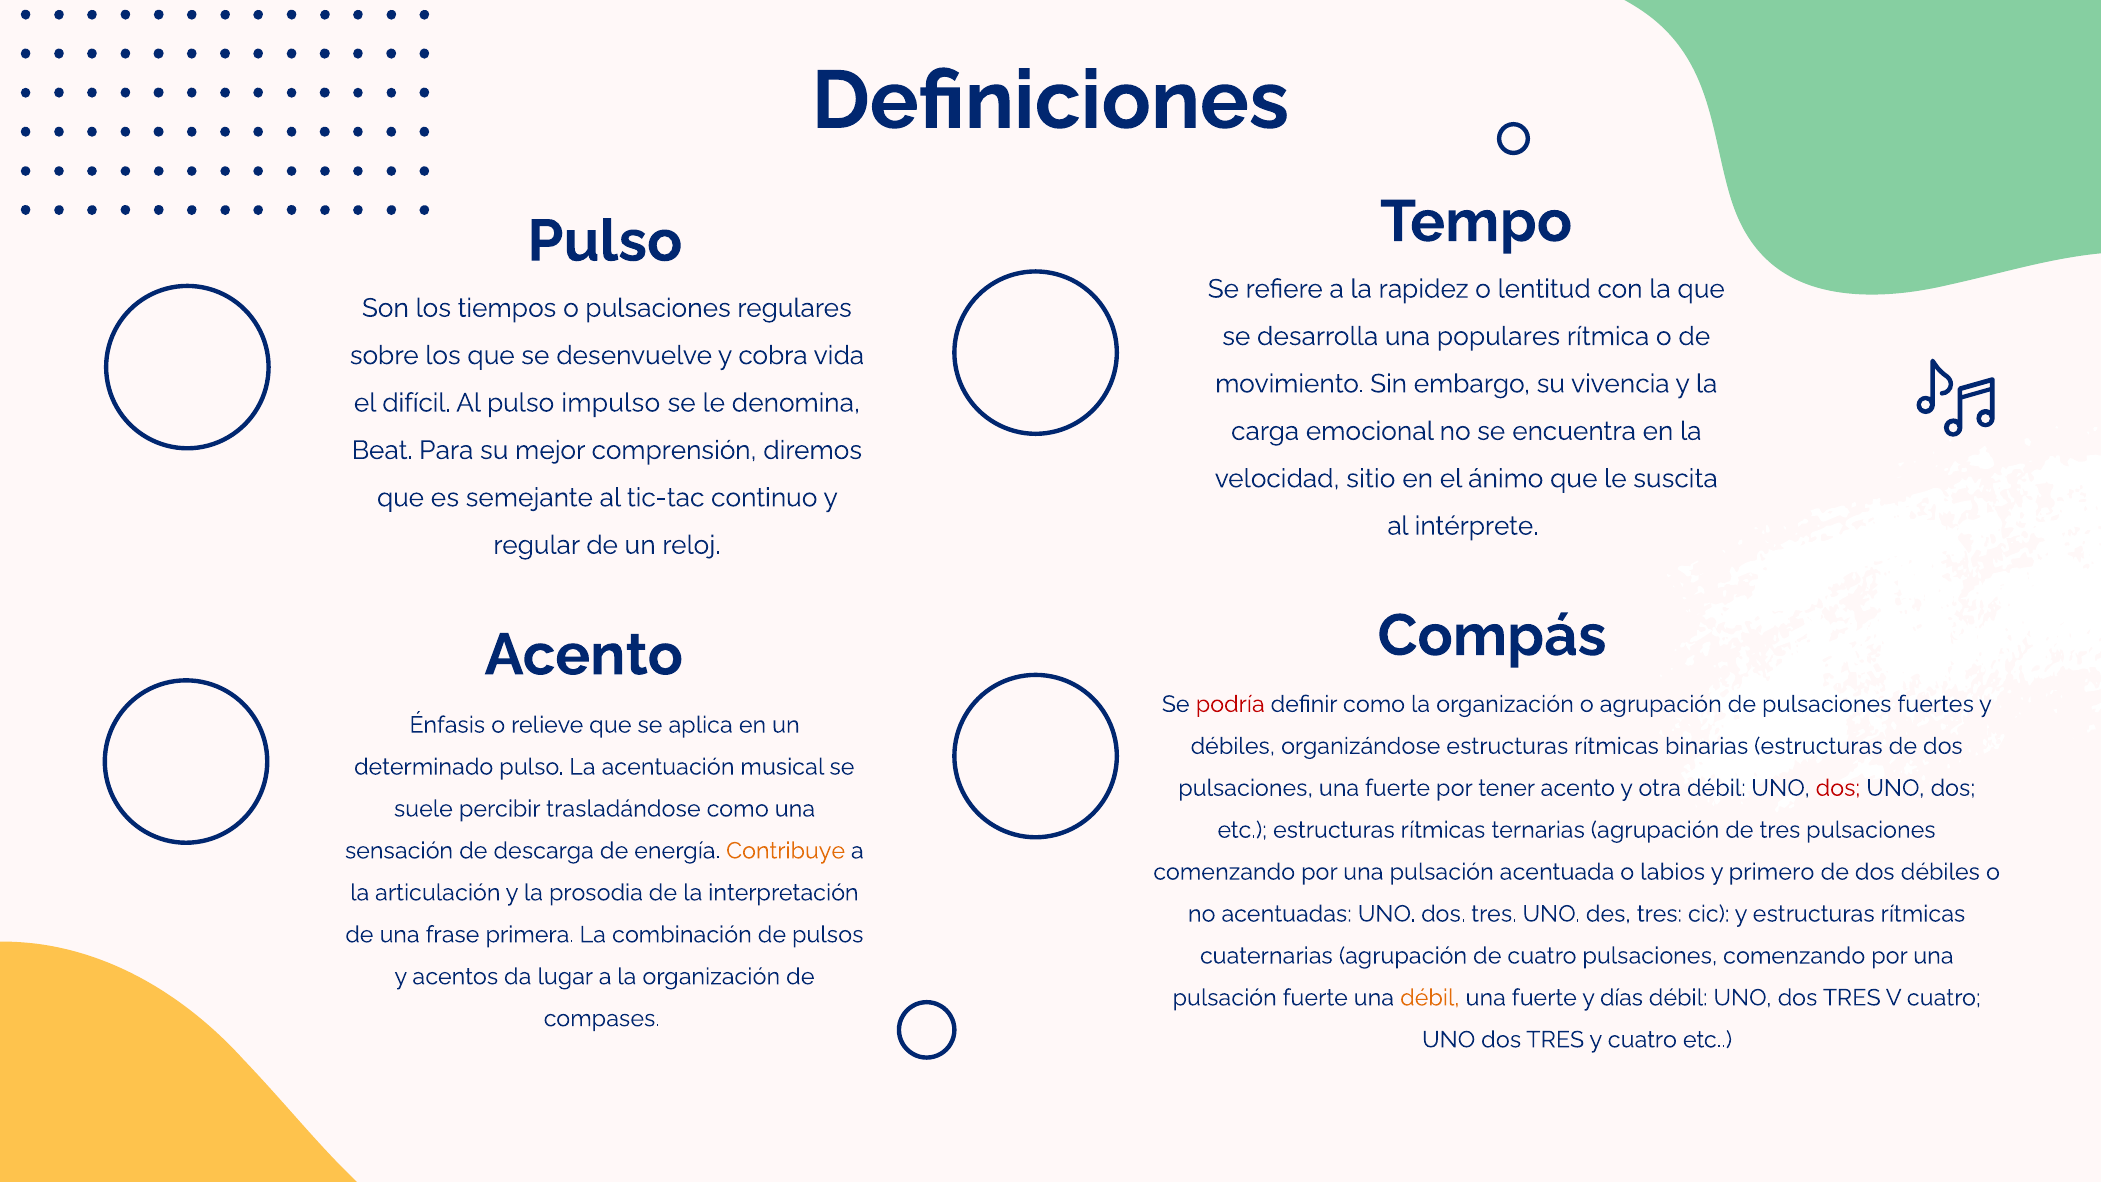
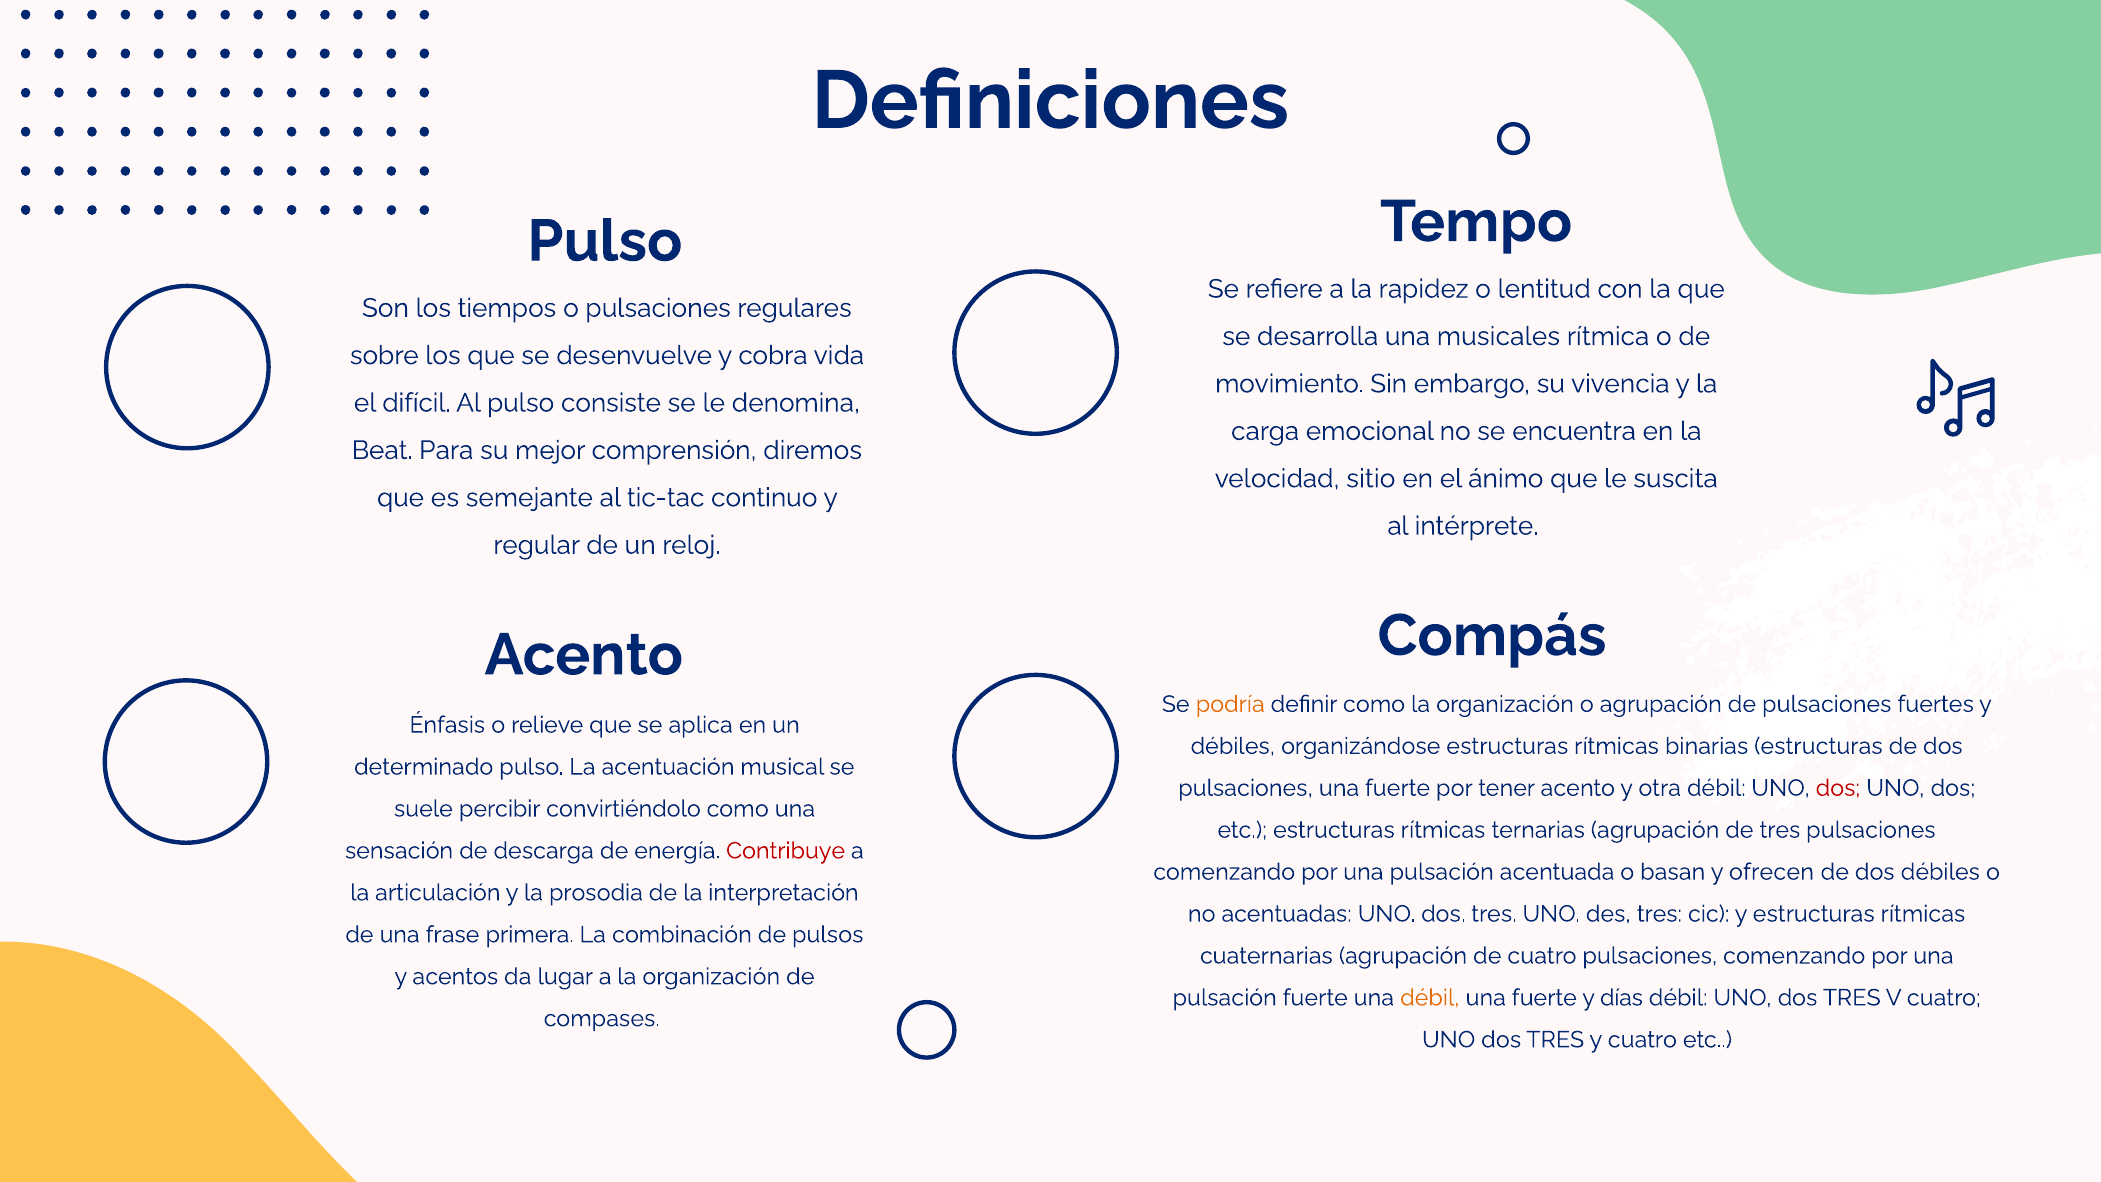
populares: populares -> musicales
impulso: impulso -> consiste
podría colour: red -> orange
trasladándose: trasladándose -> convirtiéndolo
Contribuye colour: orange -> red
labios: labios -> basan
primero: primero -> ofrecen
